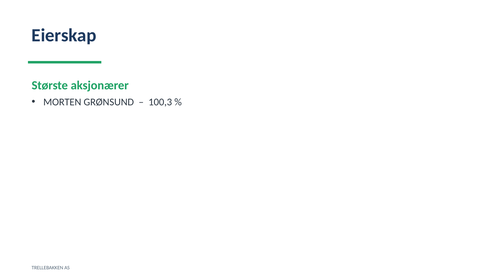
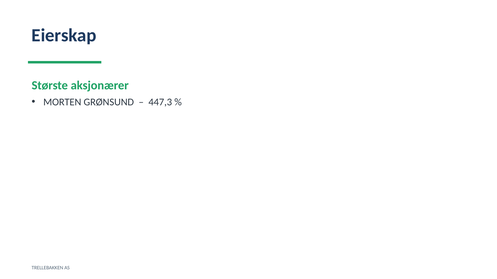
100,3: 100,3 -> 447,3
